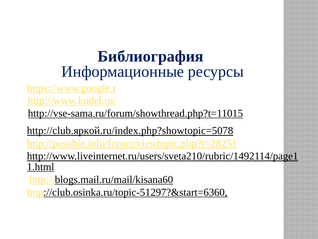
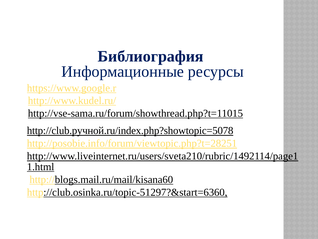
http://club.яркой.ru/index.php?showtopic=5078: http://club.яркой.ru/index.php?showtopic=5078 -> http://club.ручной.ru/index.php?showtopic=5078
